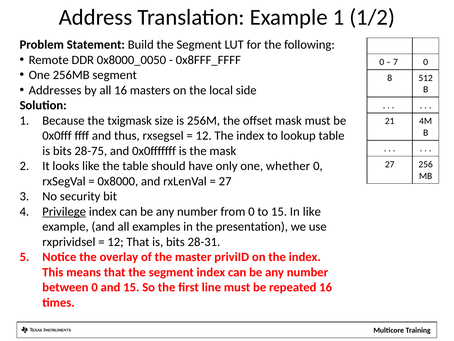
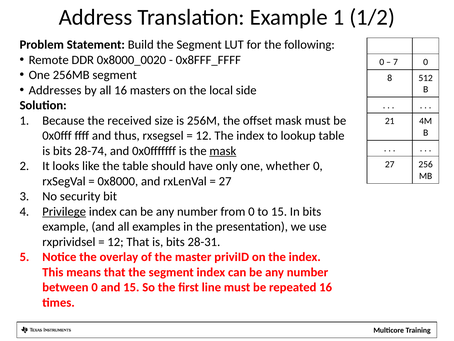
0x8000_0050: 0x8000_0050 -> 0x8000_0020
txigmask: txigmask -> received
28-75: 28-75 -> 28-74
mask at (223, 151) underline: none -> present
In like: like -> bits
